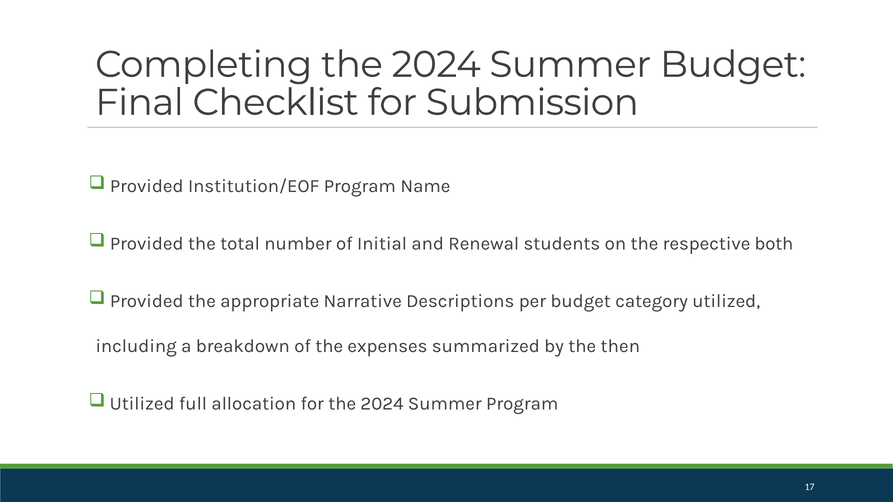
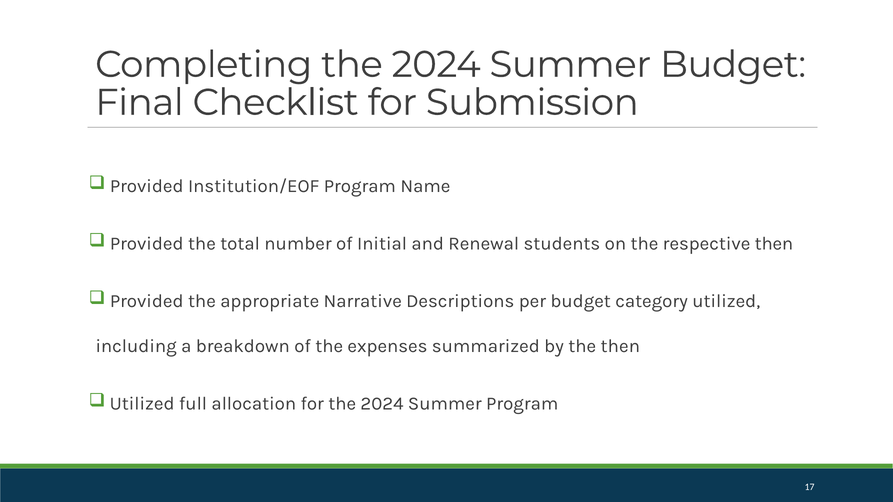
respective both: both -> then
